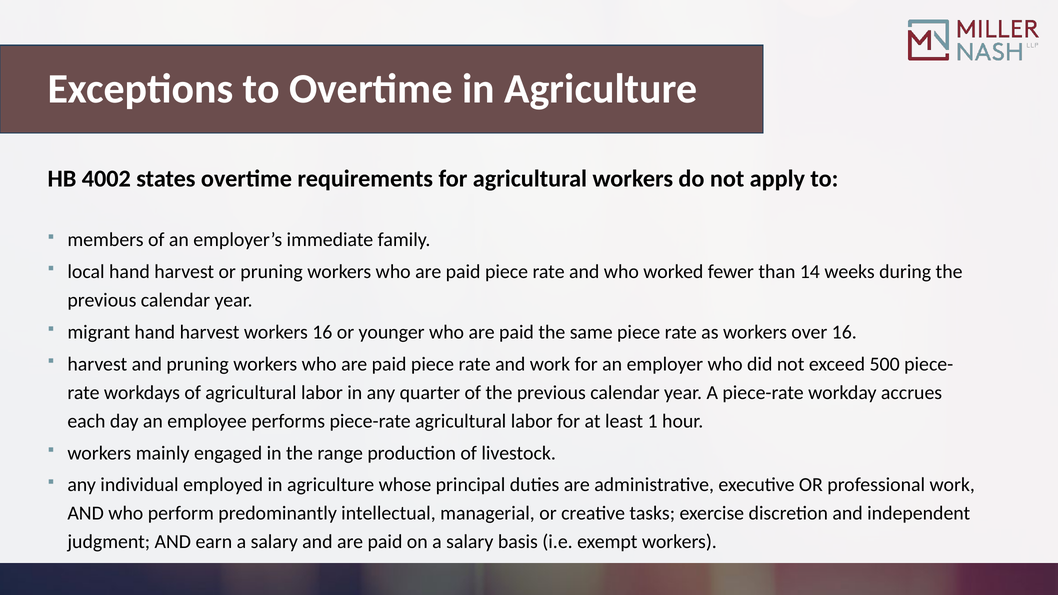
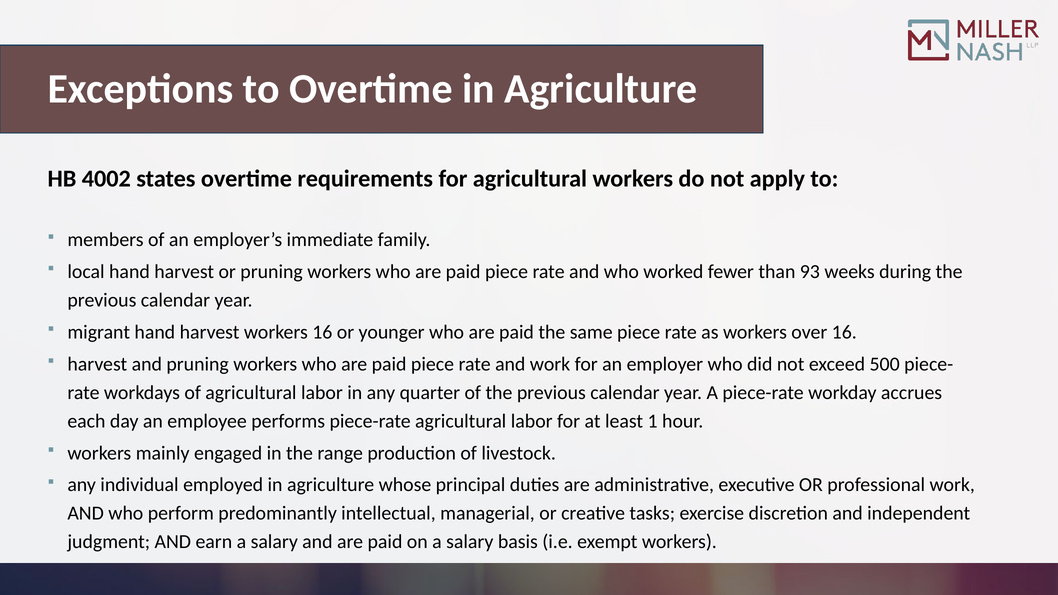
14: 14 -> 93
